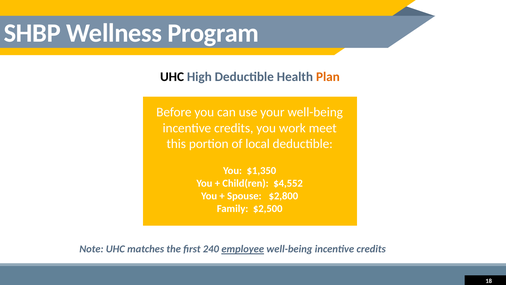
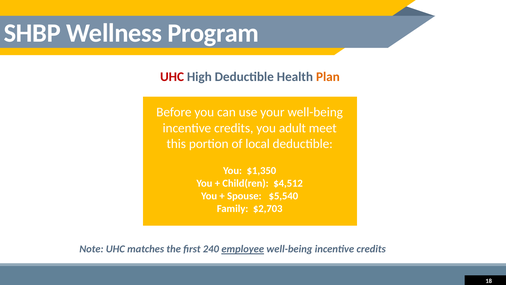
UHC at (172, 77) colour: black -> red
work: work -> adult
$4,552: $4,552 -> $4,512
$2,800: $2,800 -> $5,540
$2,500: $2,500 -> $2,703
